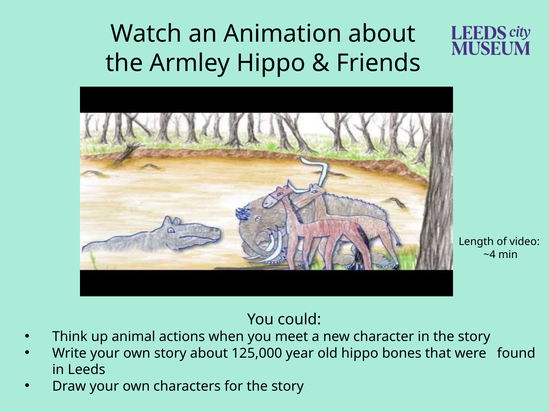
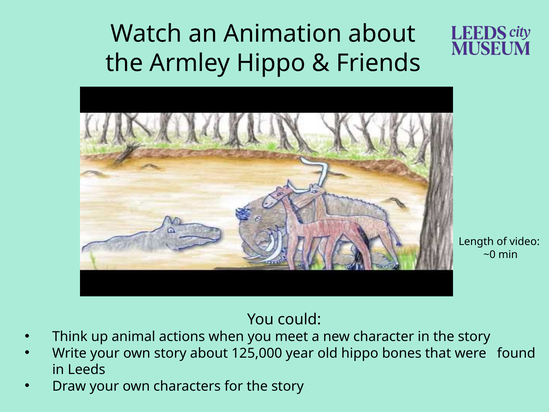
~4: ~4 -> ~0
